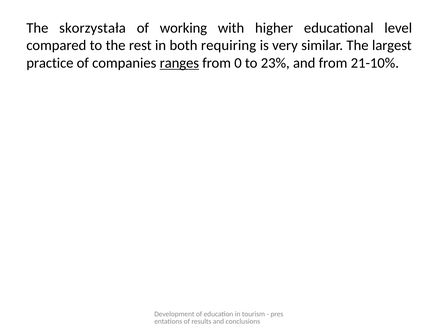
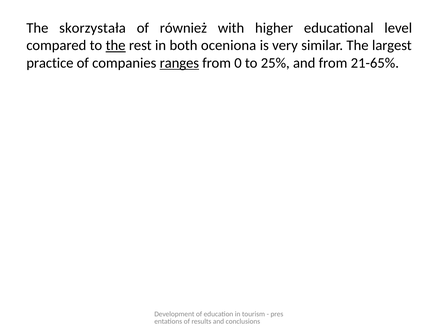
working: working -> również
the at (116, 46) underline: none -> present
requiring: requiring -> oceniona
23%: 23% -> 25%
21-10%: 21-10% -> 21-65%
